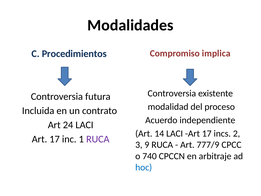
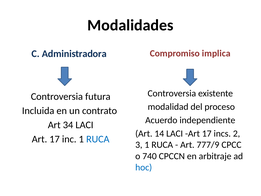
Procedimientos: Procedimientos -> Administradora
24: 24 -> 34
RUCA at (98, 139) colour: purple -> blue
3 9: 9 -> 1
